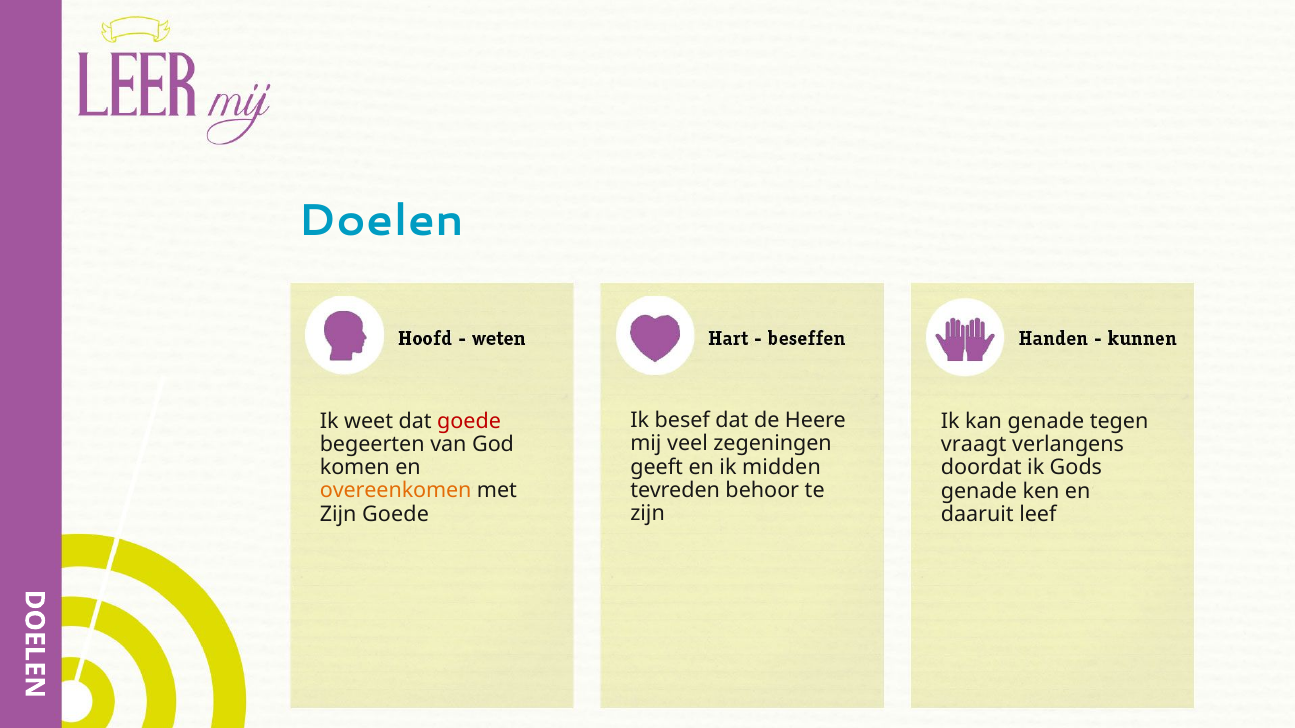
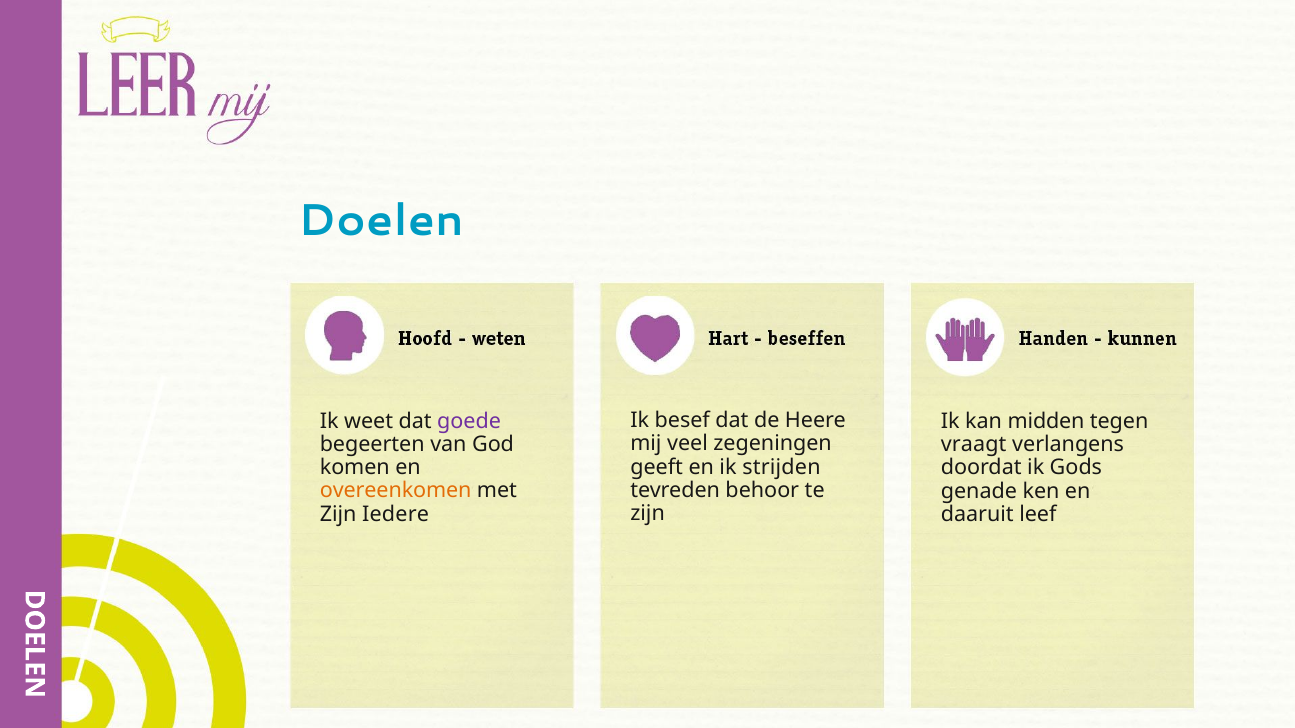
goede at (469, 421) colour: red -> purple
kan genade: genade -> midden
midden: midden -> strijden
Zijn Goede: Goede -> Iedere
